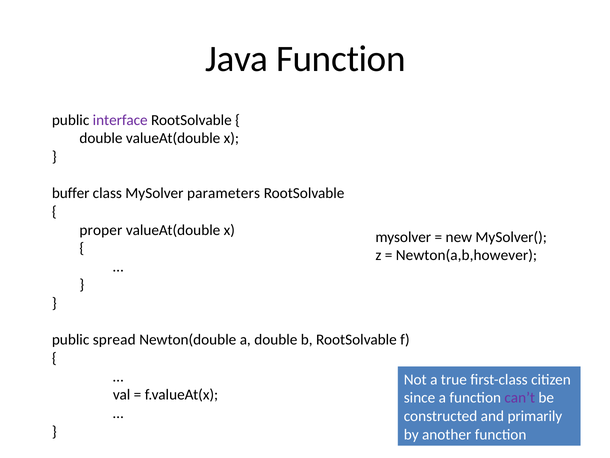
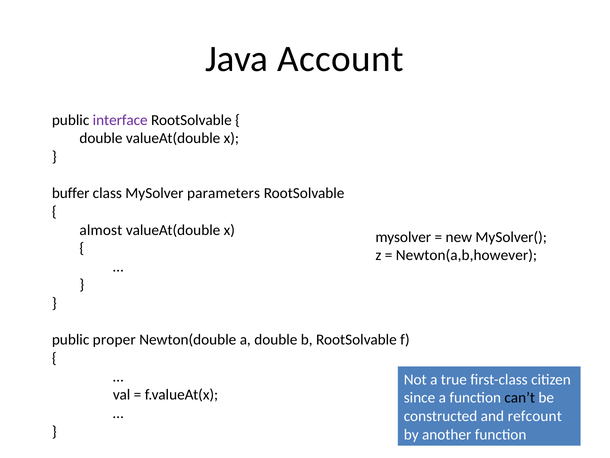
Java Function: Function -> Account
proper: proper -> almost
spread: spread -> proper
can’t colour: purple -> black
primarily: primarily -> refcount
